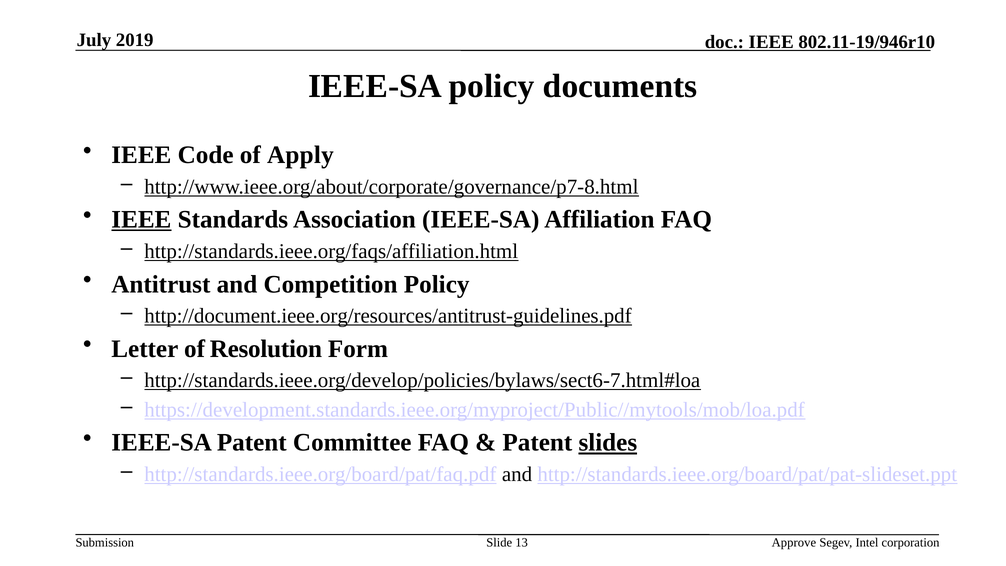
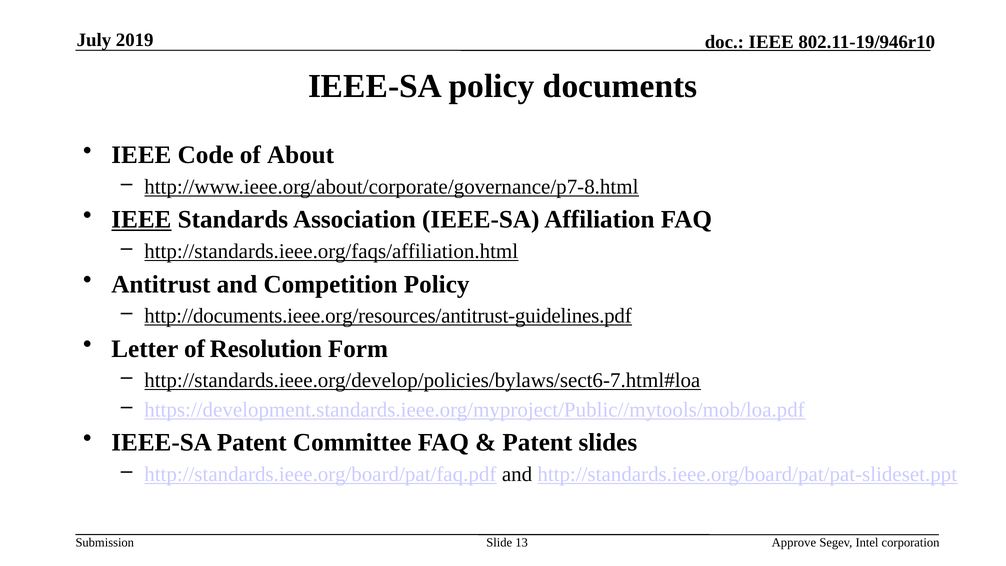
Apply: Apply -> About
http://document.ieee.org/resources/antitrust-guidelines.pdf: http://document.ieee.org/resources/antitrust-guidelines.pdf -> http://documents.ieee.org/resources/antitrust-guidelines.pdf
slides underline: present -> none
